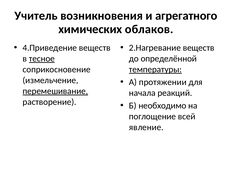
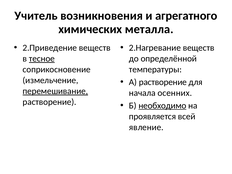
облаков: облаков -> металла
4.Приведение: 4.Приведение -> 2.Приведение
температуры underline: present -> none
А протяжении: протяжении -> растворение
реакций: реакций -> осенних
необходимо underline: none -> present
поглощение: поглощение -> проявляется
